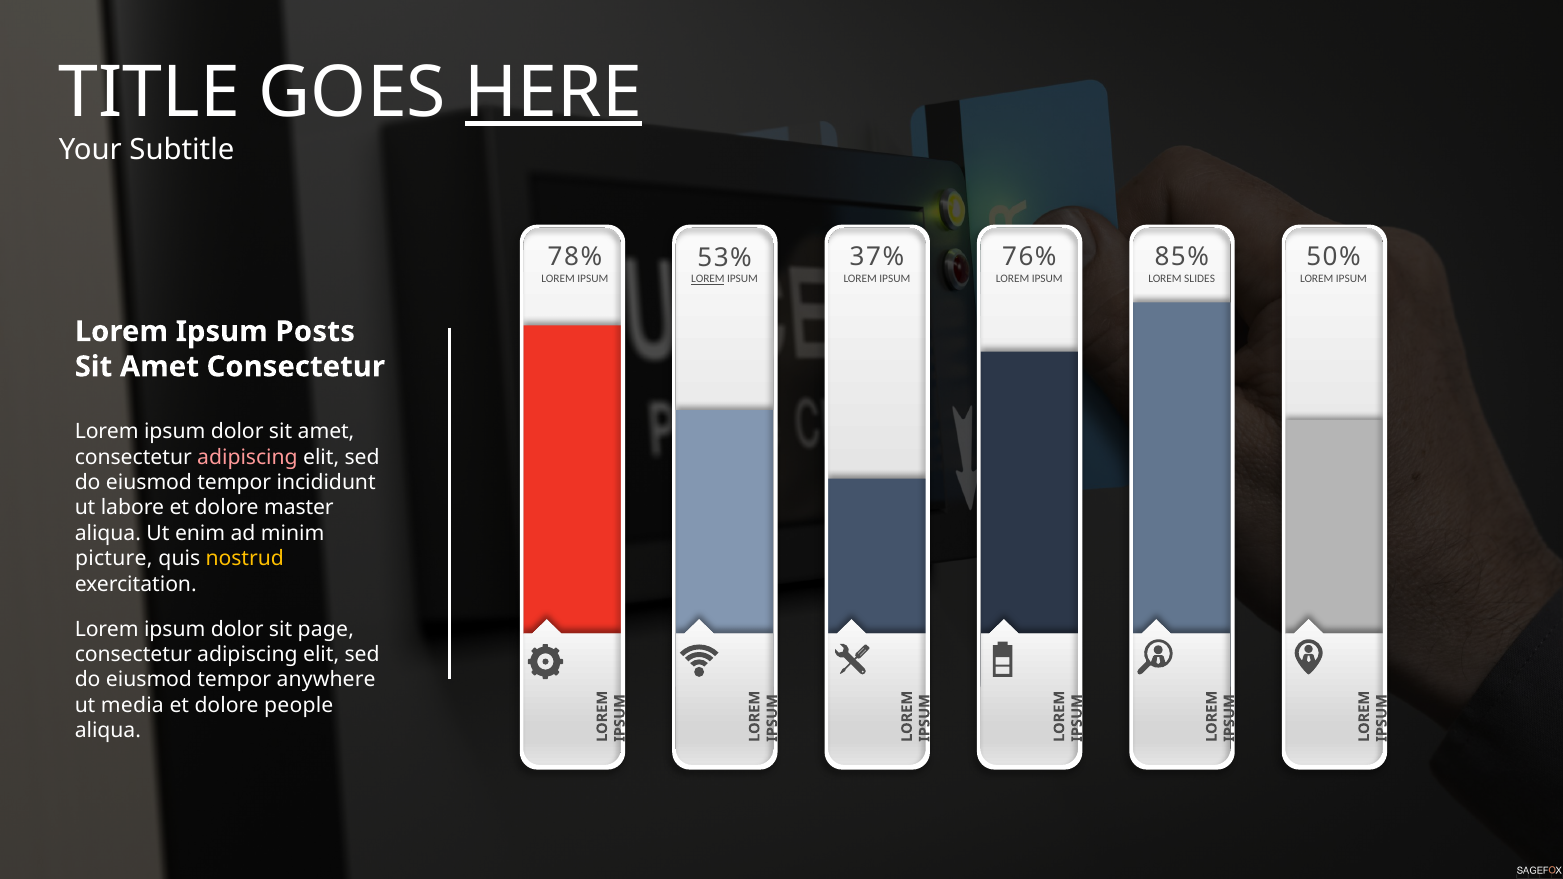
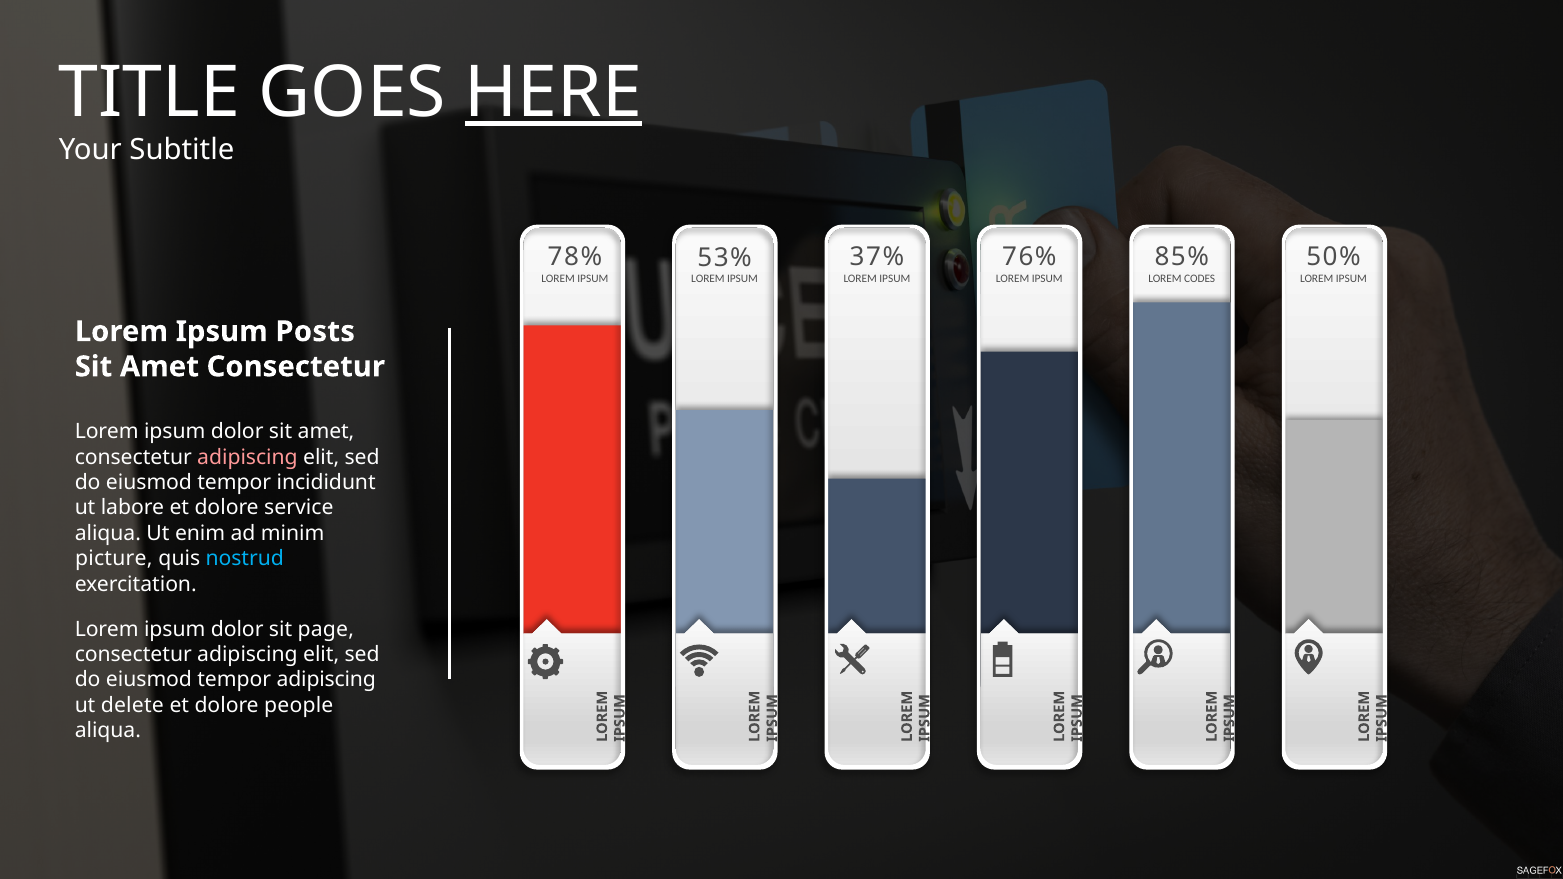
SLIDES: SLIDES -> CODES
LOREM at (708, 279) underline: present -> none
master: master -> service
nostrud colour: yellow -> light blue
tempor anywhere: anywhere -> adipiscing
media: media -> delete
